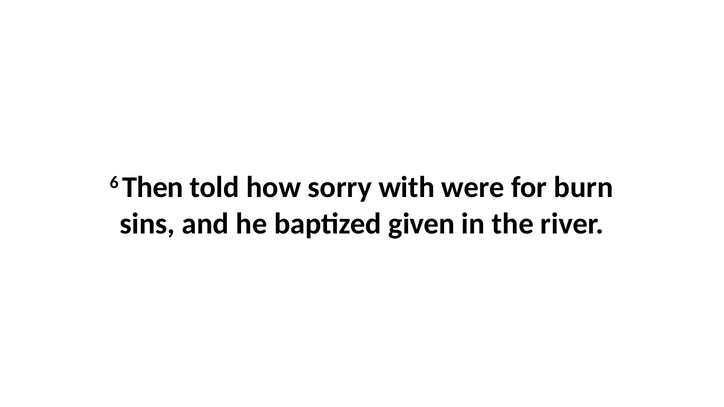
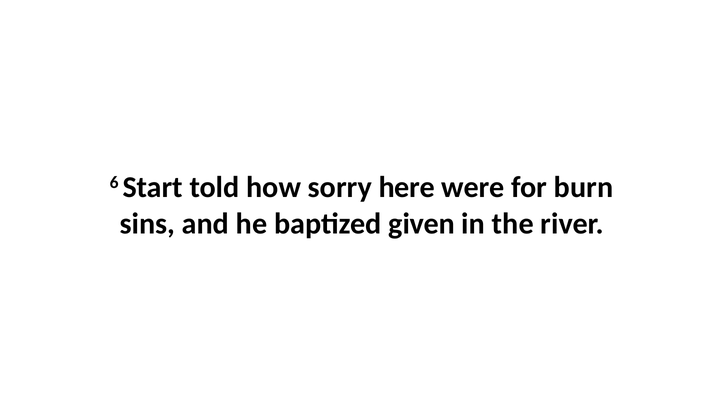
Then: Then -> Start
with: with -> here
